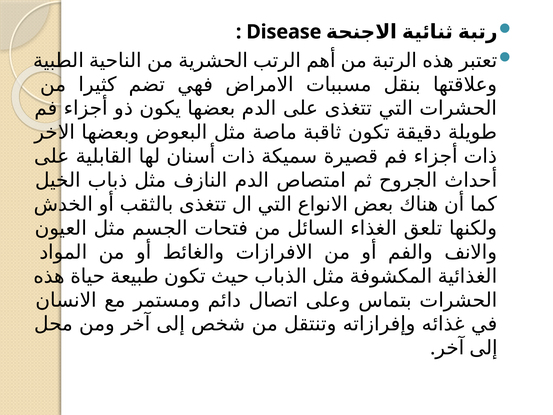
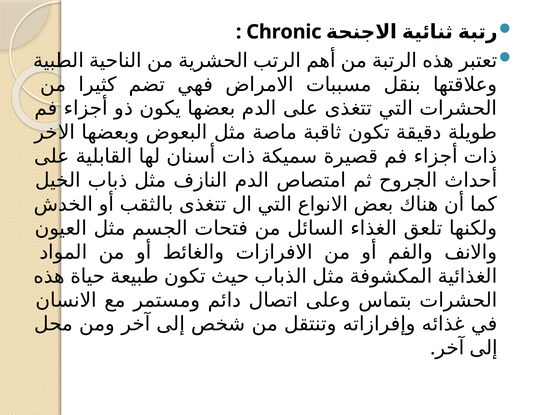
Disease: Disease -> Chronic
